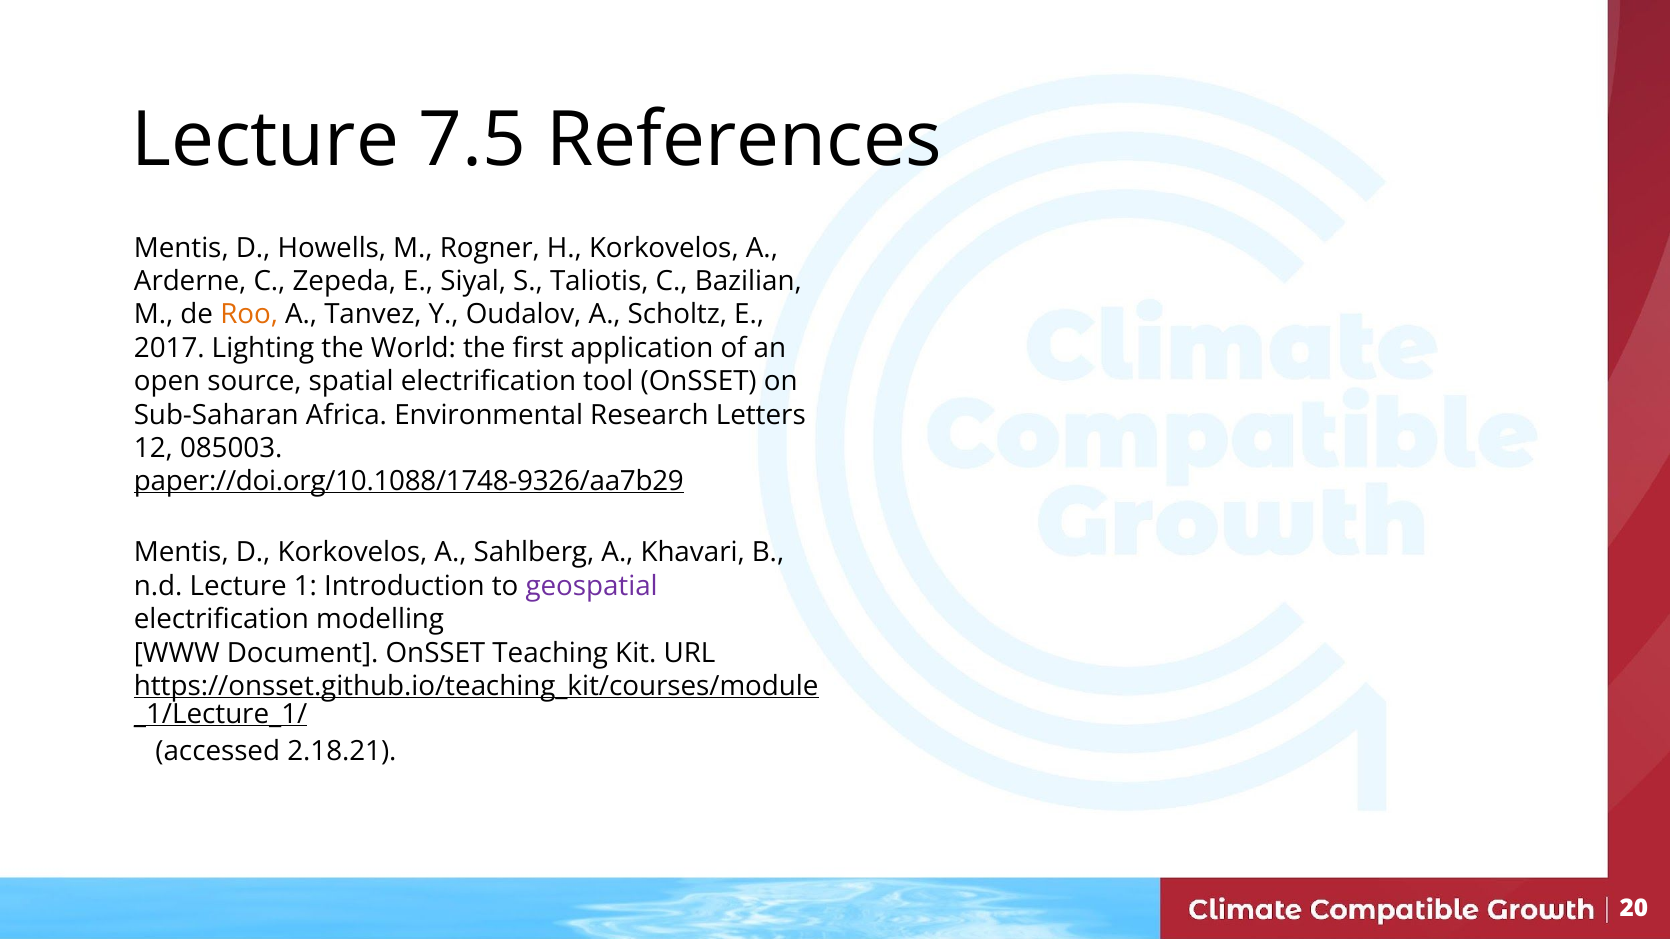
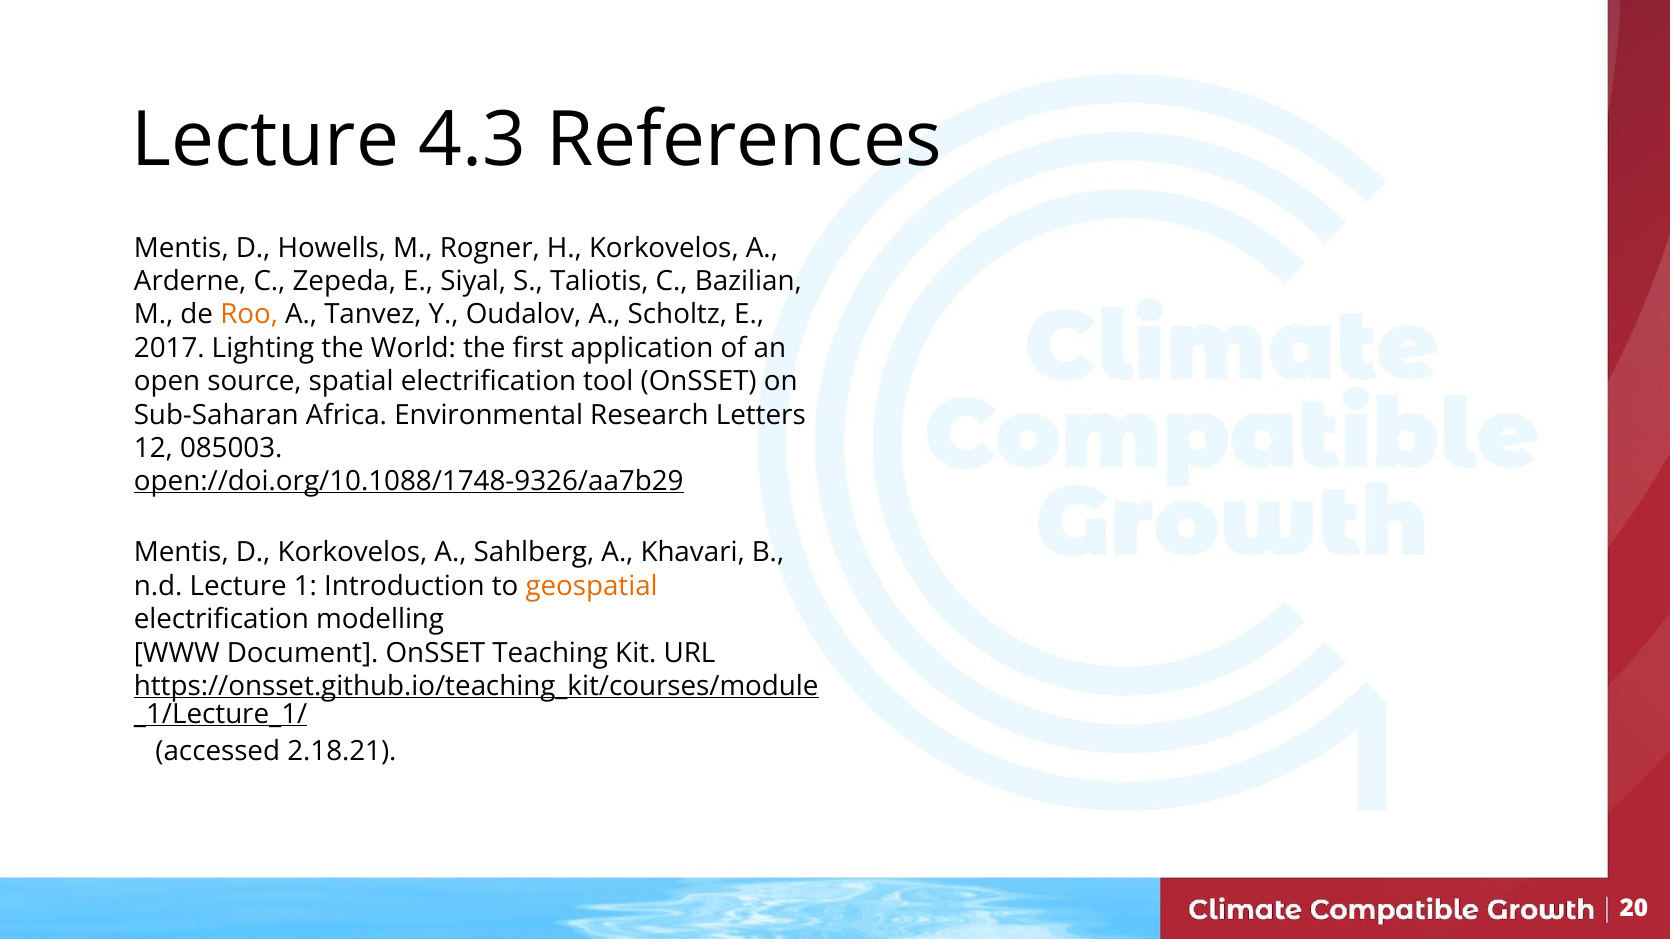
7.5: 7.5 -> 4.3
paper://doi.org/10.1088/1748-9326/aa7b29: paper://doi.org/10.1088/1748-9326/aa7b29 -> open://doi.org/10.1088/1748-9326/aa7b29
geospatial colour: purple -> orange
